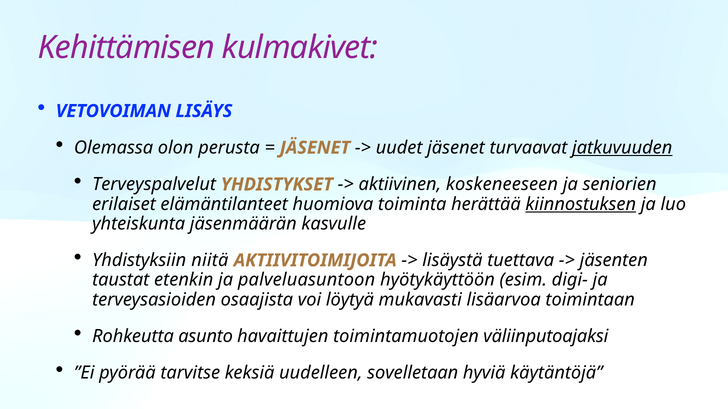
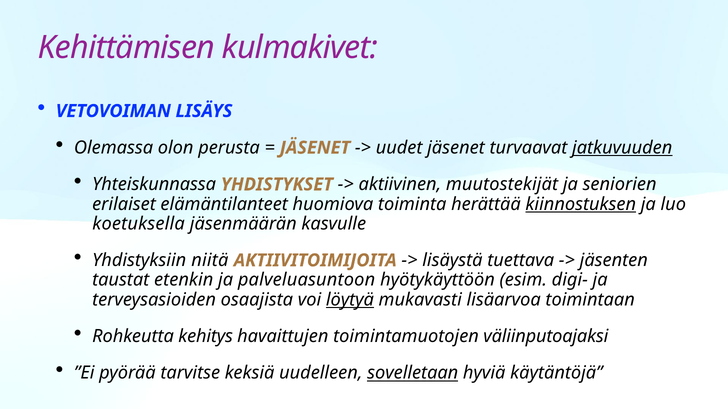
Terveyspalvelut: Terveyspalvelut -> Yhteiskunnassa
koskeneeseen: koskeneeseen -> muutostekijät
yhteiskunta: yhteiskunta -> koetuksella
löytyä underline: none -> present
asunto: asunto -> kehitys
sovelletaan underline: none -> present
